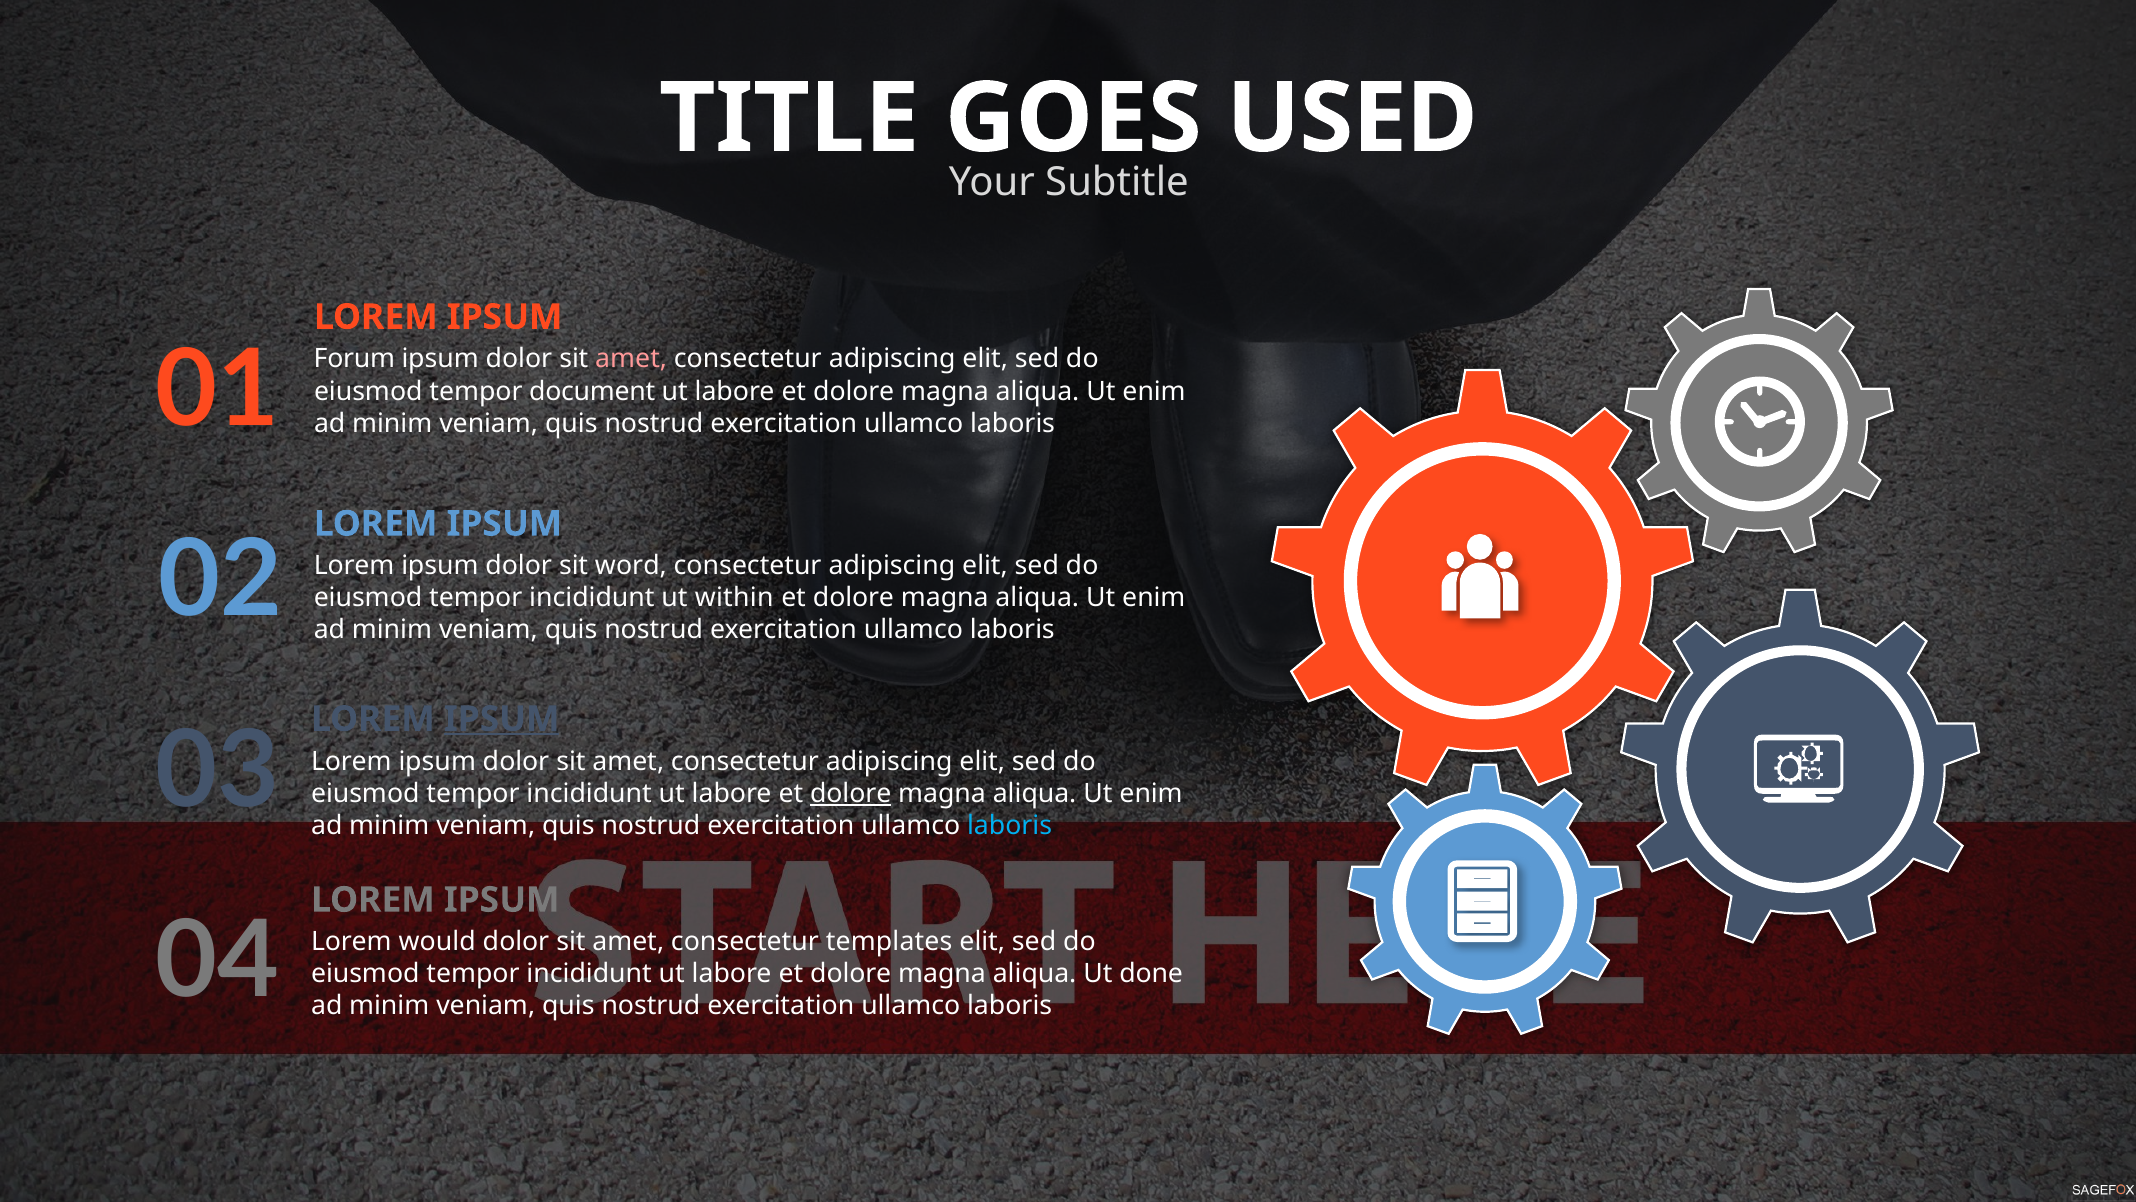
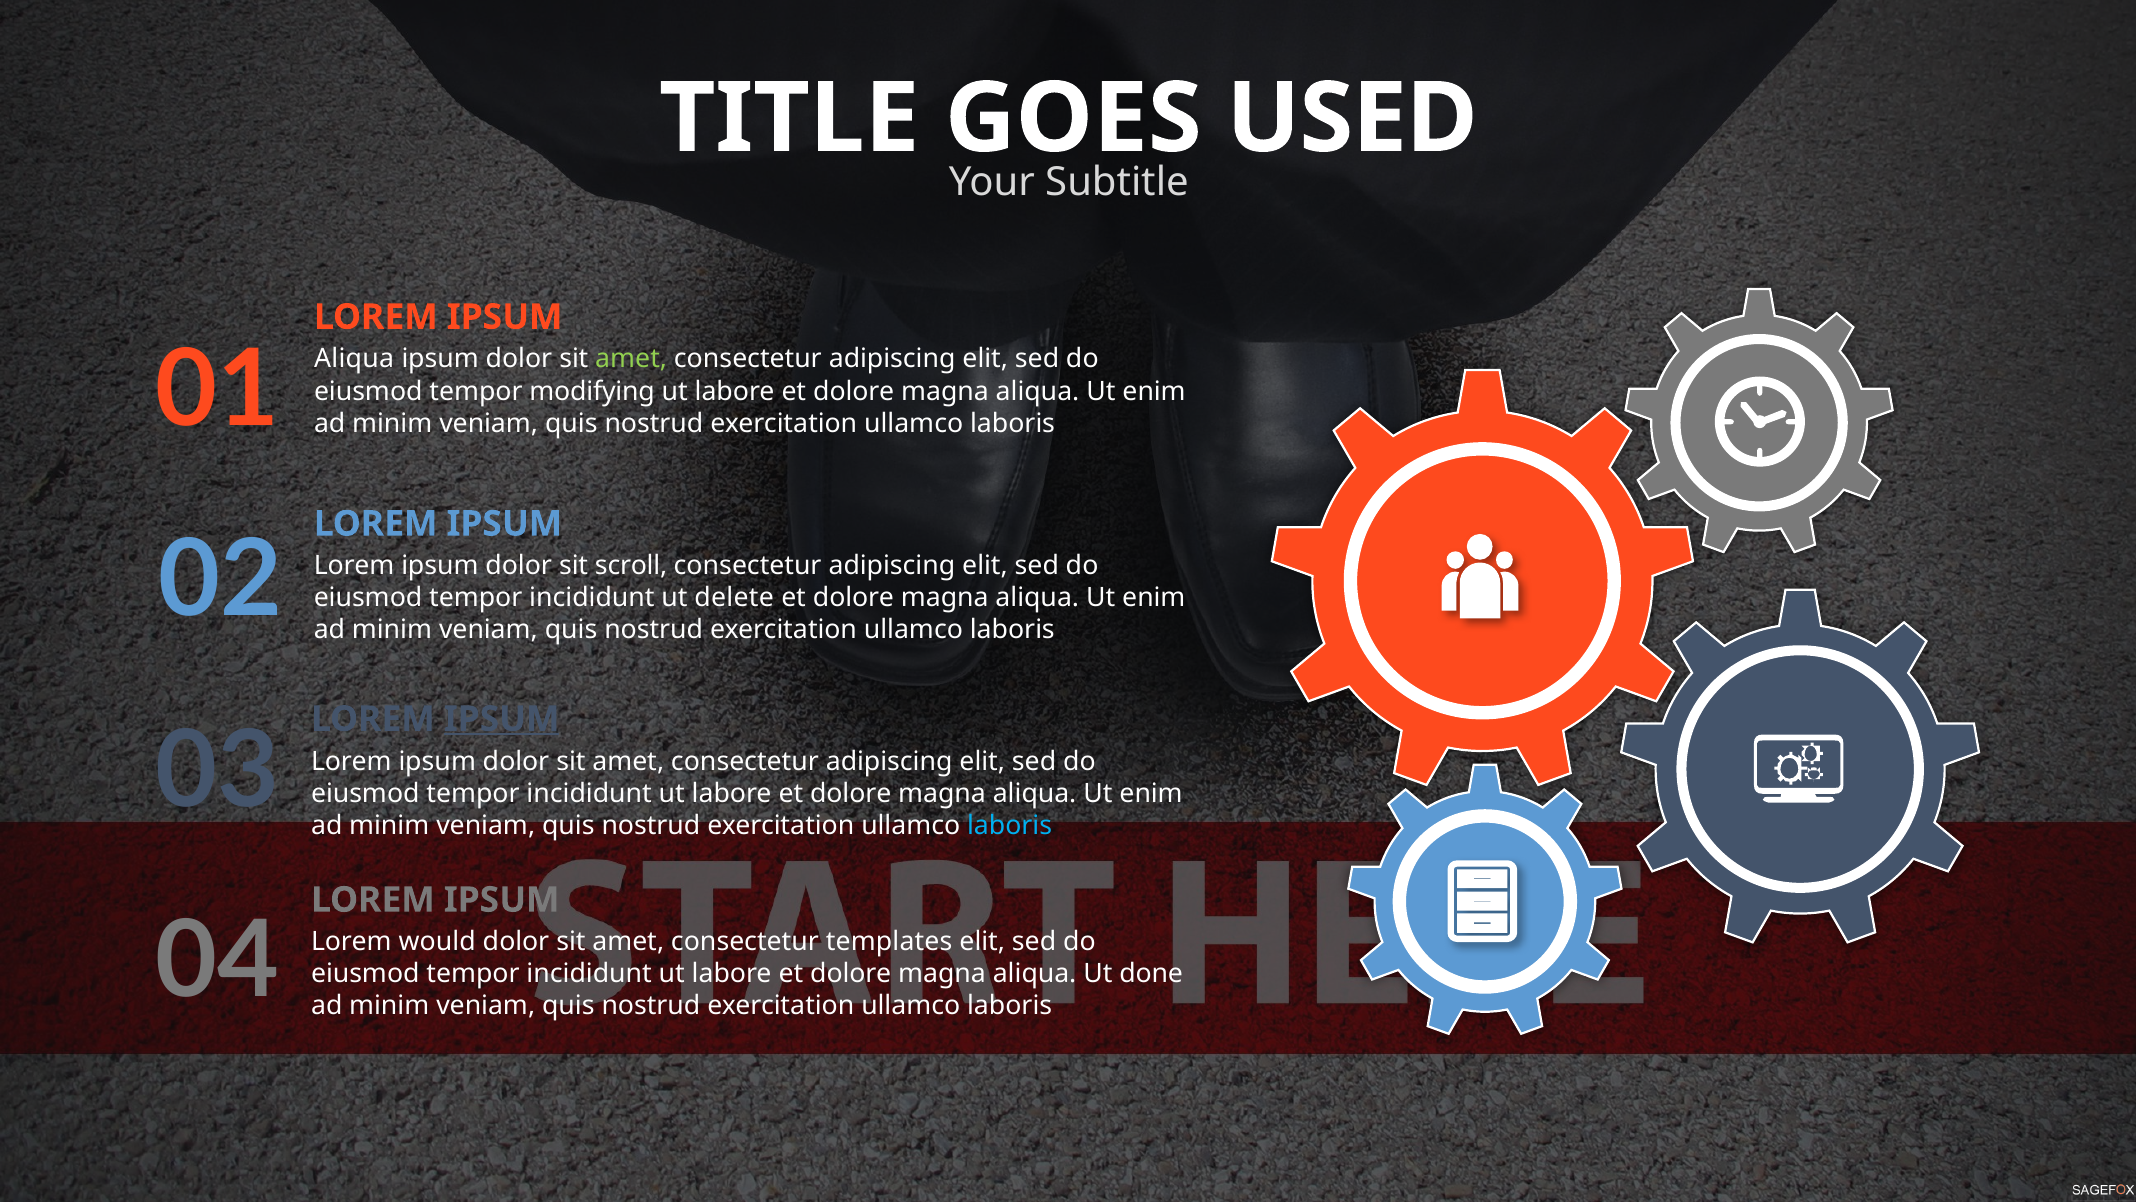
Forum at (354, 359): Forum -> Aliqua
amet at (631, 359) colour: pink -> light green
document: document -> modifying
word: word -> scroll
within: within -> delete
dolore at (851, 793) underline: present -> none
